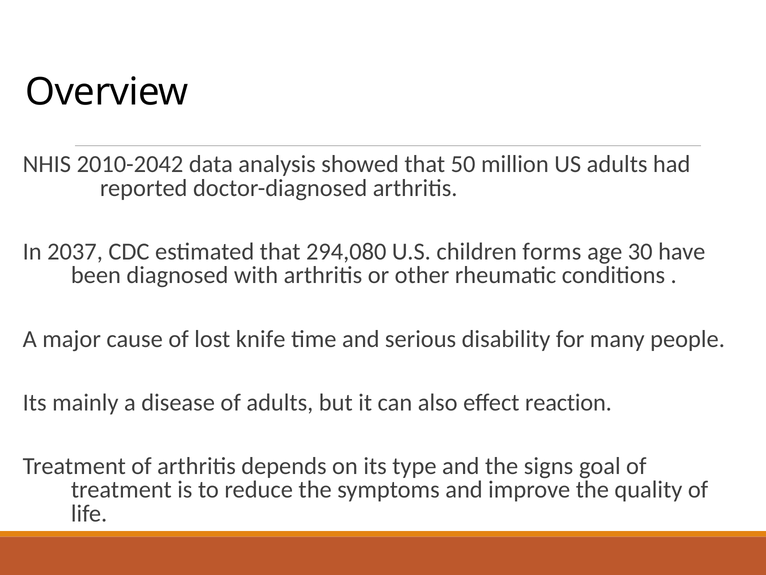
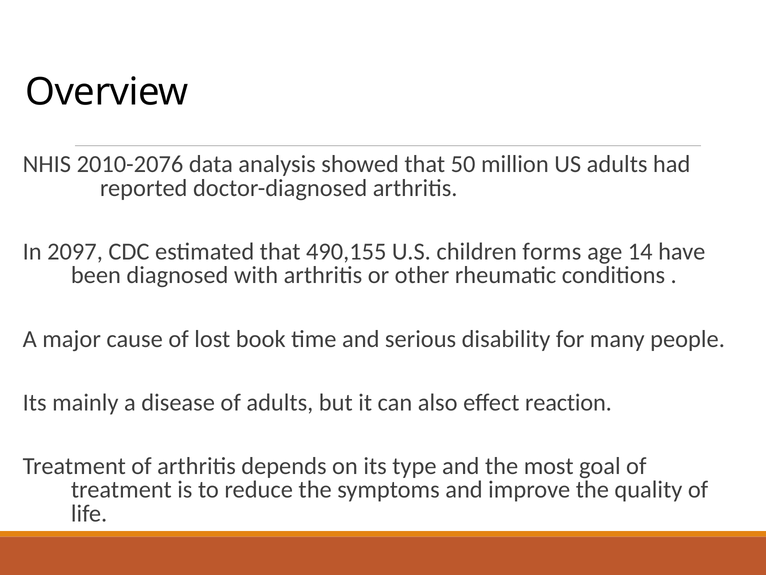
2010-2042: 2010-2042 -> 2010-2076
2037: 2037 -> 2097
294,080: 294,080 -> 490,155
30: 30 -> 14
knife: knife -> book
signs: signs -> most
